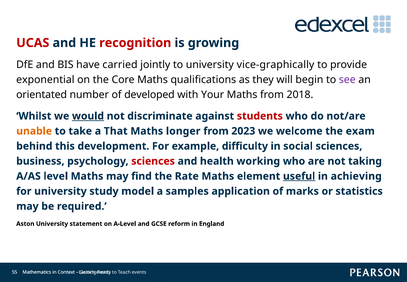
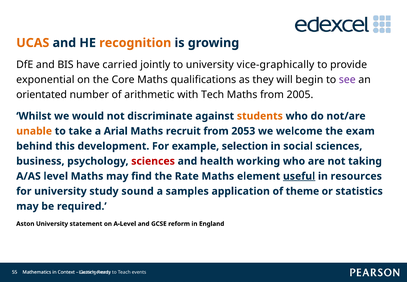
UCAS colour: red -> orange
recognition colour: red -> orange
developed: developed -> arithmetic
Your: Your -> Tech
2018: 2018 -> 2005
would underline: present -> none
students colour: red -> orange
That: That -> Arial
longer: longer -> recruit
2023: 2023 -> 2053
difficulty: difficulty -> selection
achieving: achieving -> resources
model: model -> sound
marks: marks -> theme
